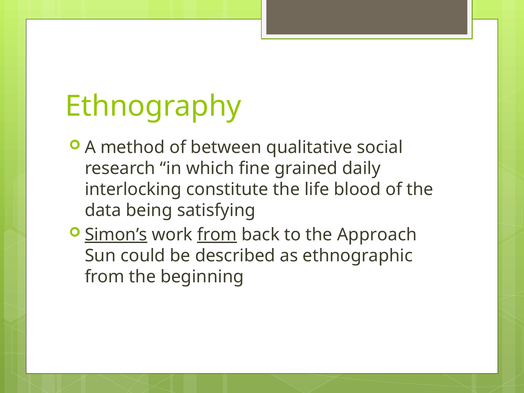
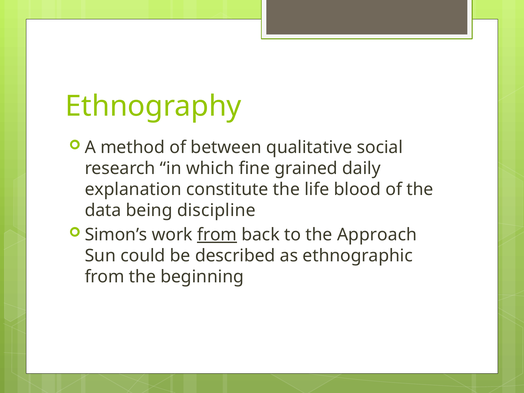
interlocking: interlocking -> explanation
satisfying: satisfying -> discipline
Simon’s underline: present -> none
